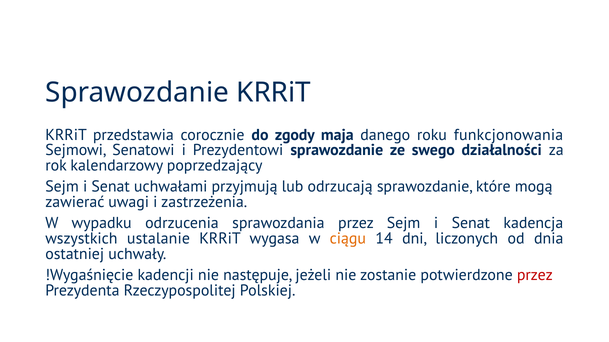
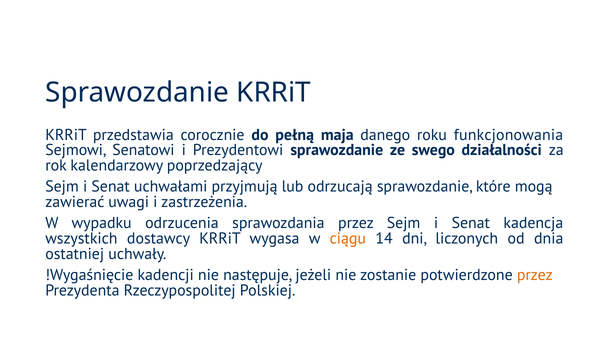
zgody: zgody -> pełną
ustalanie: ustalanie -> dostawcy
przez at (535, 275) colour: red -> orange
